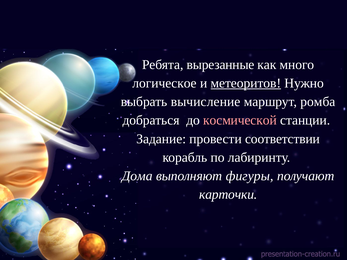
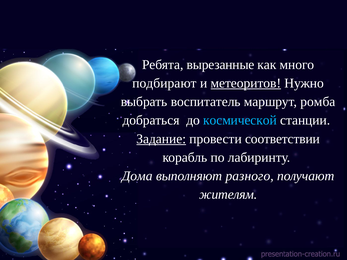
логическое: логическое -> подбирают
вычисление: вычисление -> воспитатель
космической colour: pink -> light blue
Задание underline: none -> present
фигуры: фигуры -> разного
карточки: карточки -> жителям
